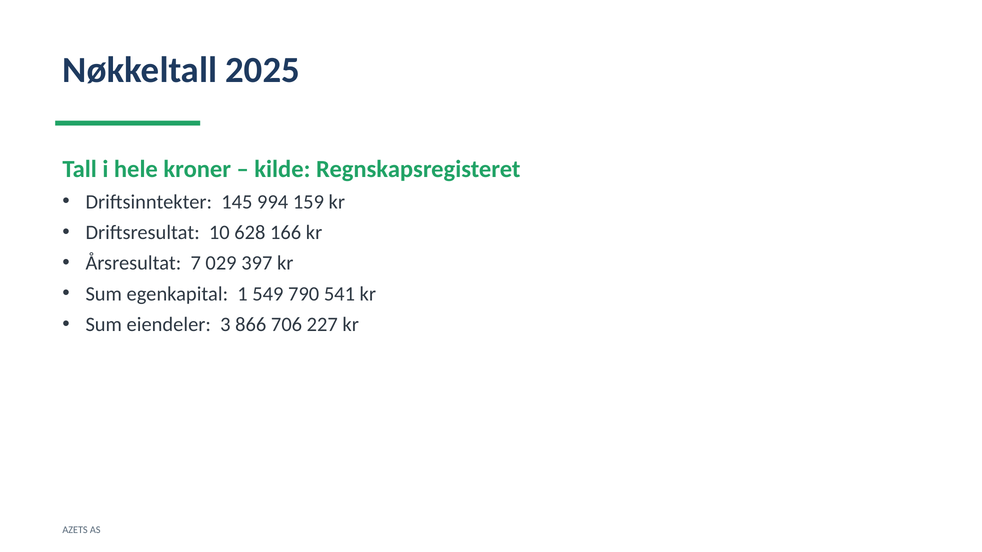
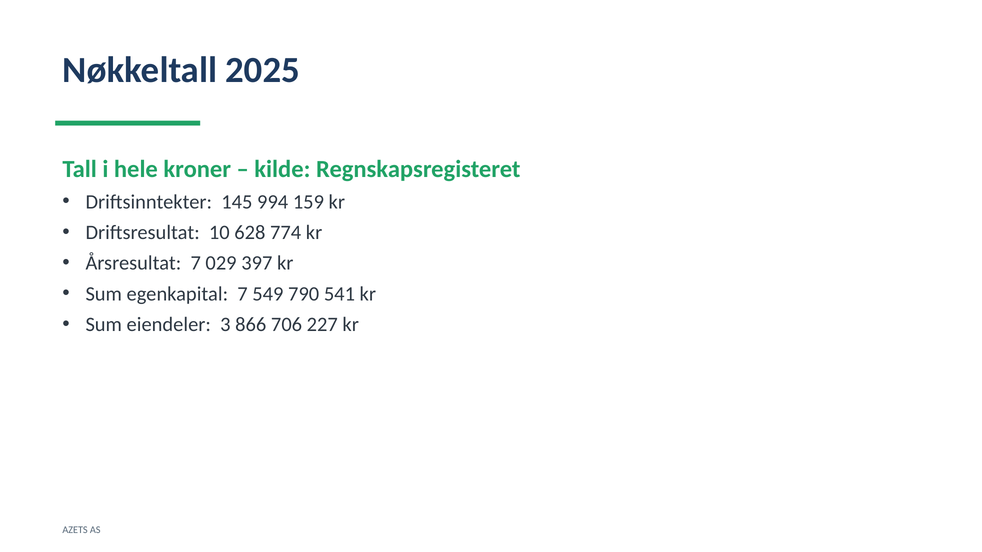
166: 166 -> 774
egenkapital 1: 1 -> 7
